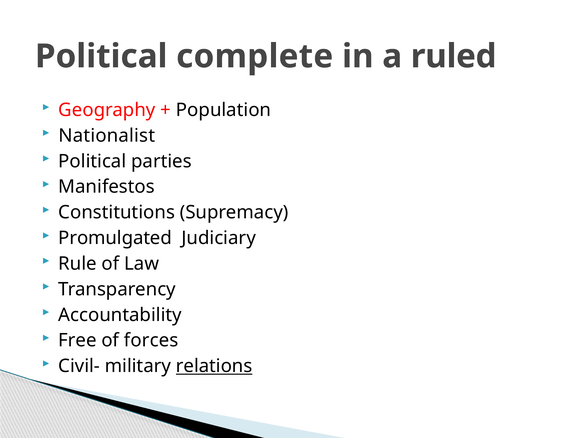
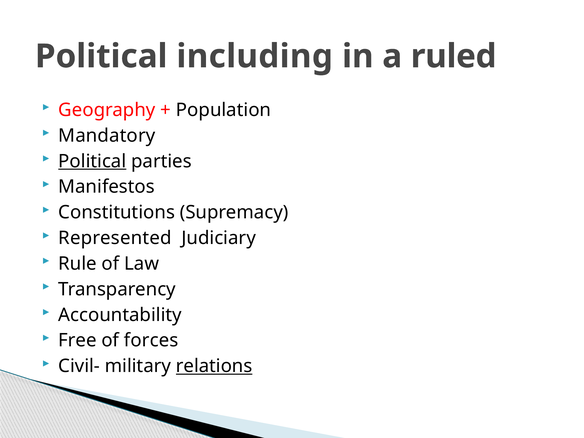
complete: complete -> including
Nationalist: Nationalist -> Mandatory
Political at (92, 161) underline: none -> present
Promulgated: Promulgated -> Represented
